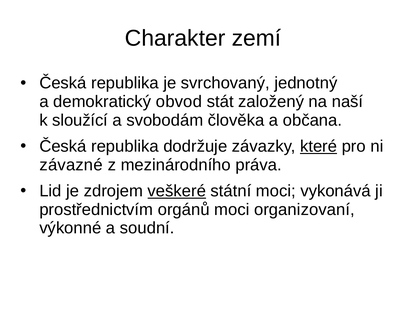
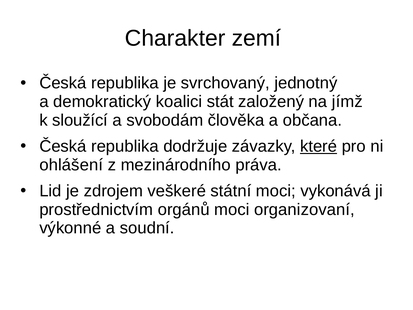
obvod: obvod -> koalici
naší: naší -> jímž
závazné: závazné -> ohlášení
veškeré underline: present -> none
